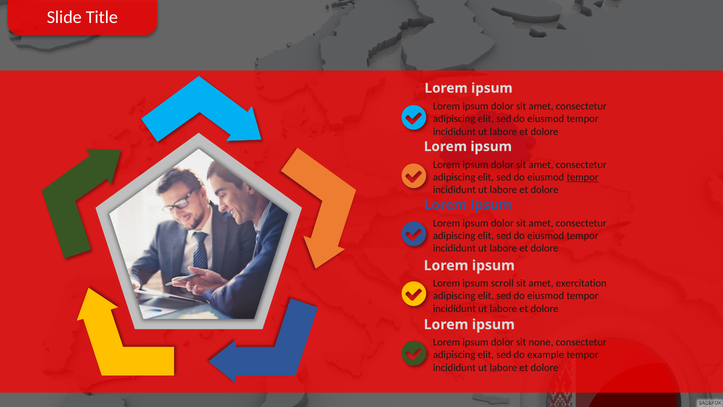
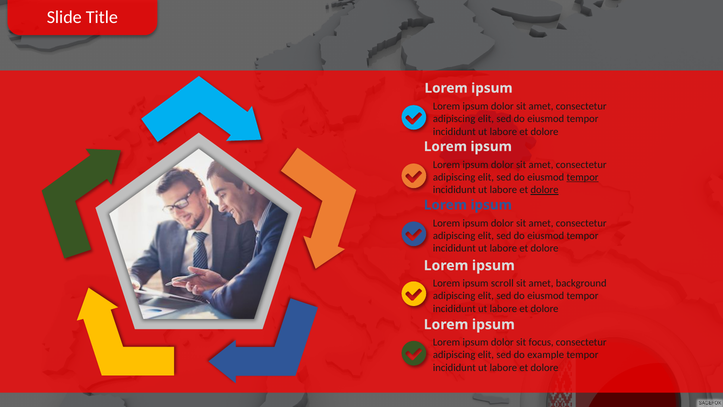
dolore at (545, 190) underline: none -> present
exercitation: exercitation -> background
none: none -> focus
